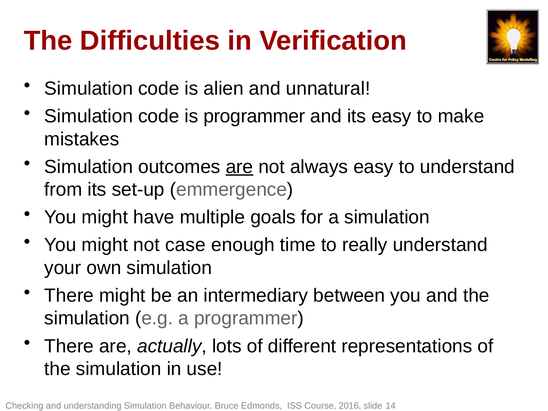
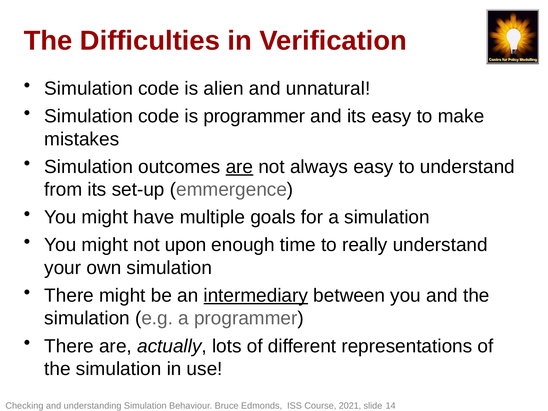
case: case -> upon
intermediary underline: none -> present
2016: 2016 -> 2021
